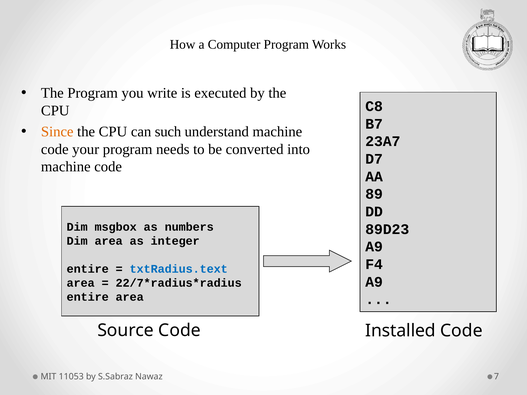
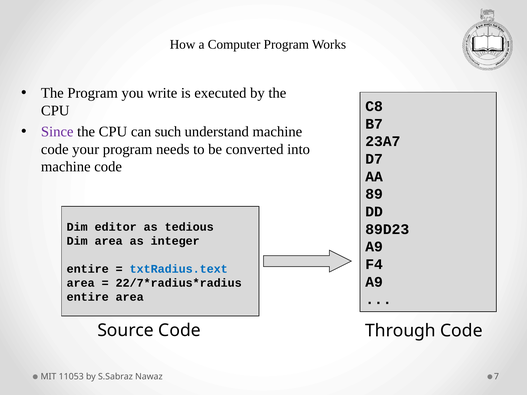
Since colour: orange -> purple
msgbox: msgbox -> editor
numbers: numbers -> tedious
Installed: Installed -> Through
